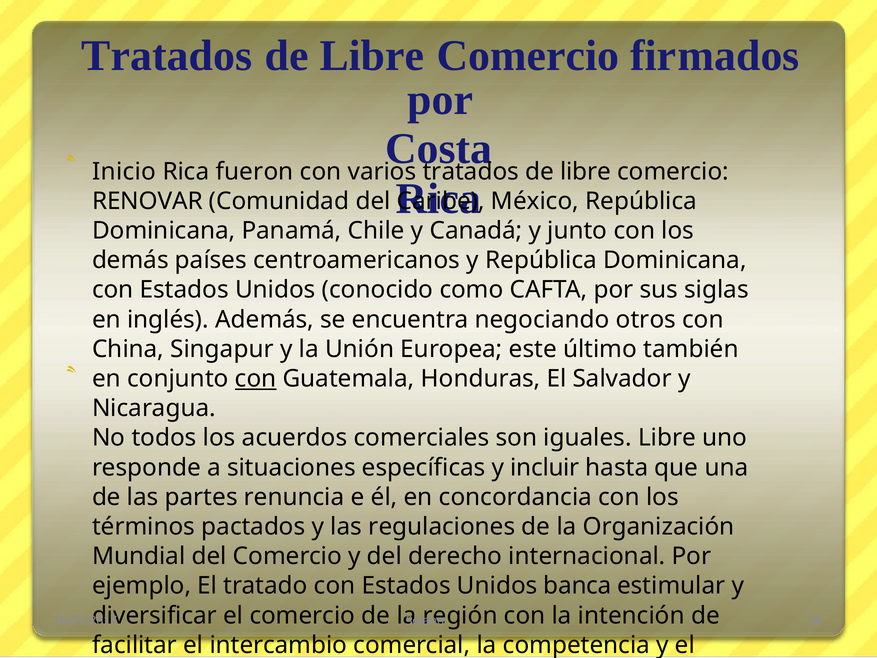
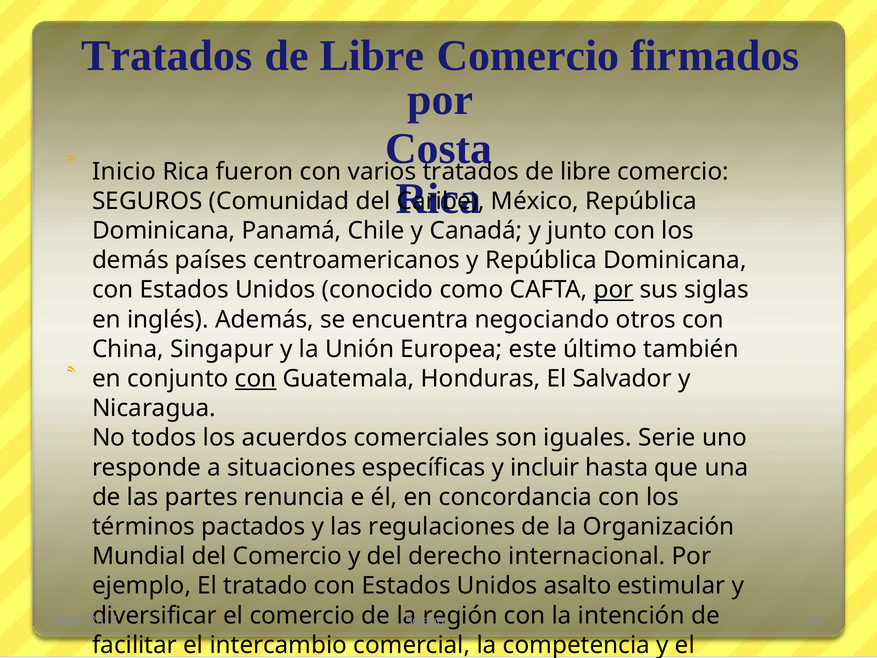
RENOVAR: RENOVAR -> SEGUROS
por at (614, 290) underline: none -> present
iguales Libre: Libre -> Serie
banca: banca -> asalto
